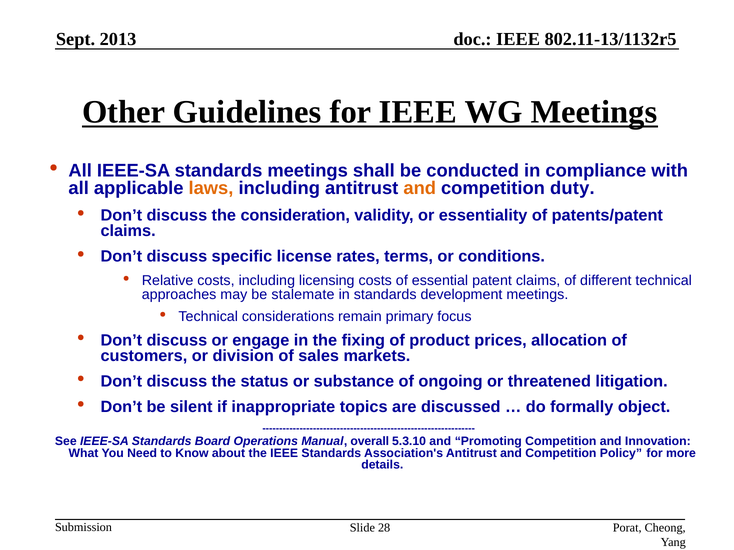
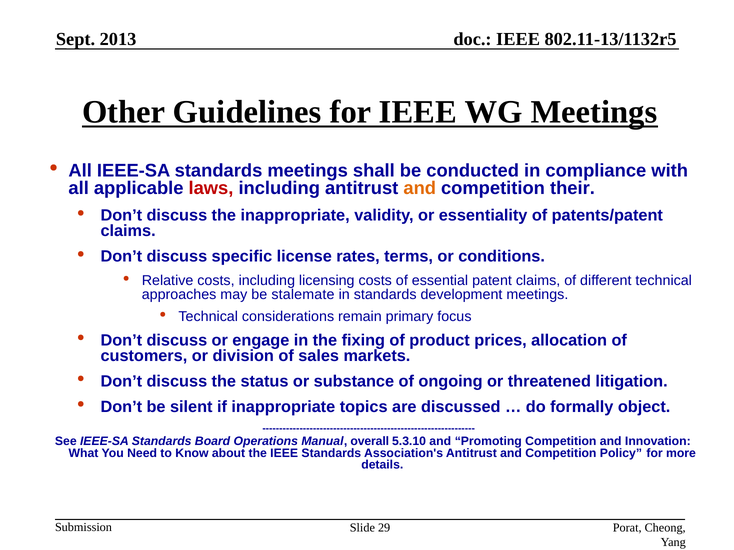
laws colour: orange -> red
duty: duty -> their
the consideration: consideration -> inappropriate
28: 28 -> 29
